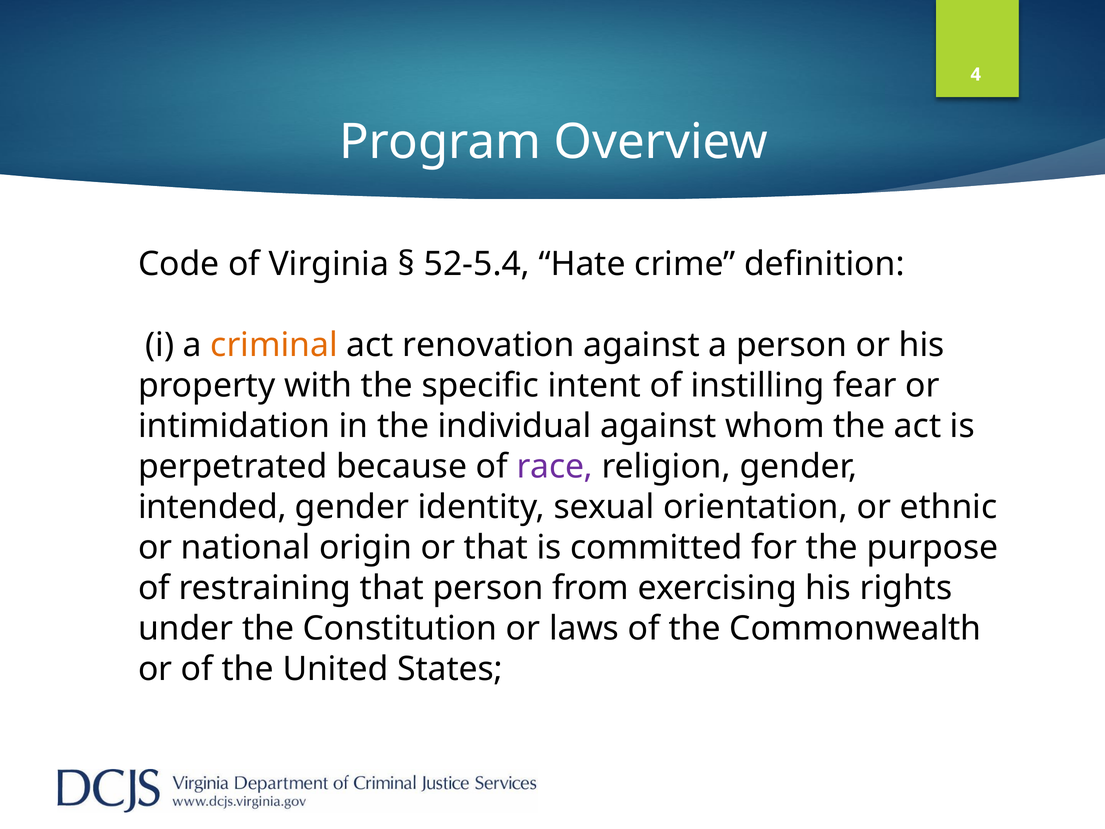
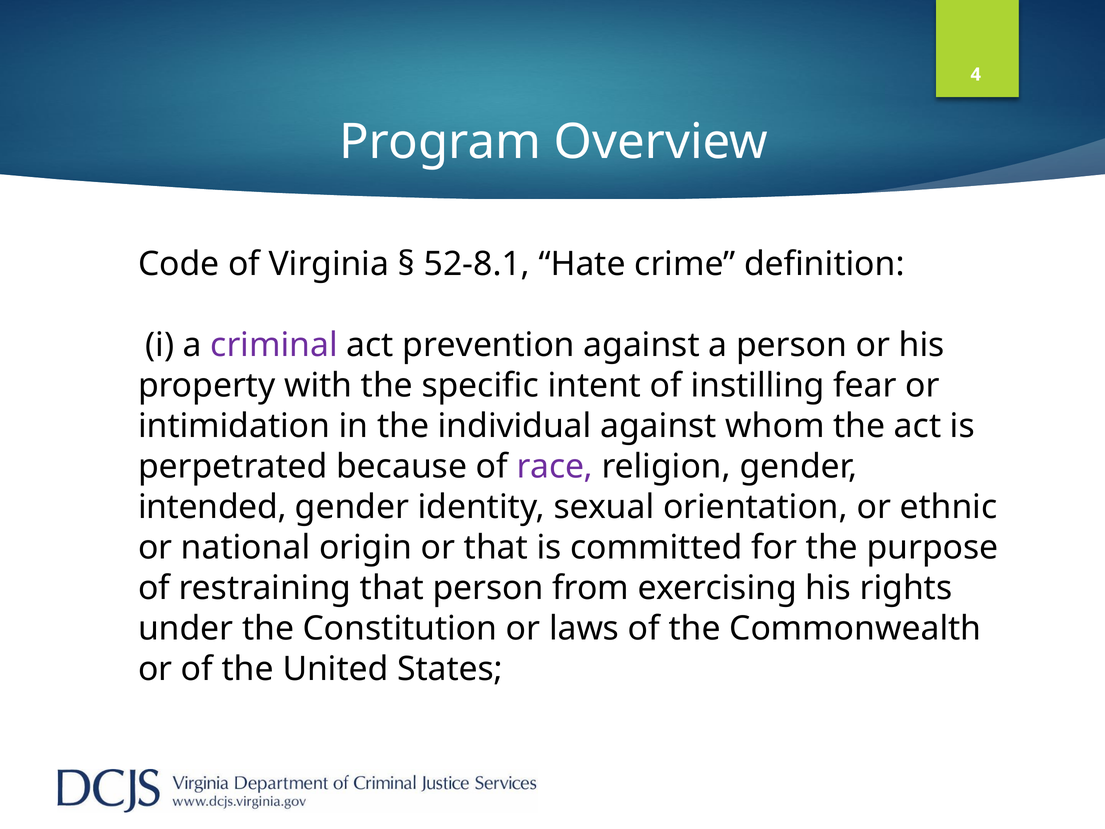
52-5.4: 52-5.4 -> 52-8.1
criminal colour: orange -> purple
renovation: renovation -> prevention
